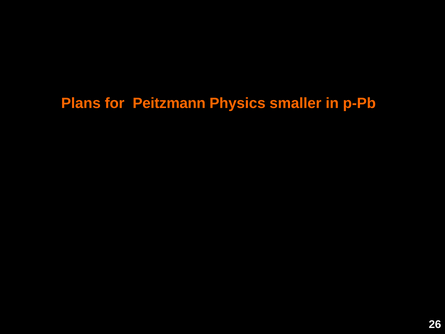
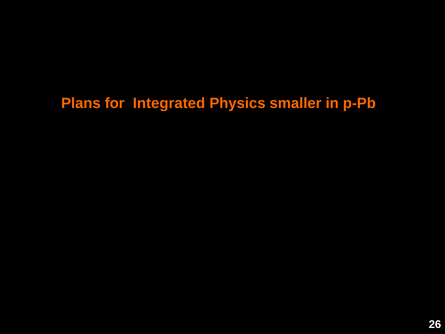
Peitzmann: Peitzmann -> Integrated
